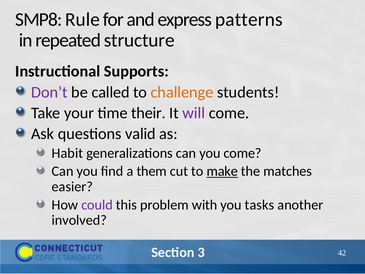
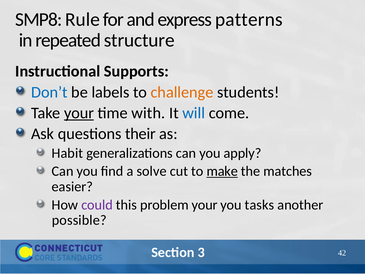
Don’t colour: purple -> blue
called: called -> labels
your at (79, 113) underline: none -> present
their: their -> with
will colour: purple -> blue
valid: valid -> their
you come: come -> apply
them: them -> solve
problem with: with -> your
involved: involved -> possible
